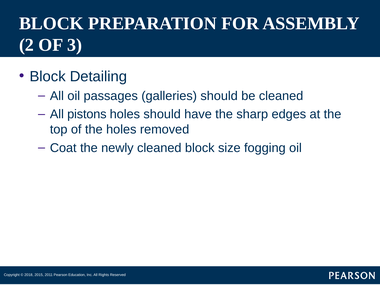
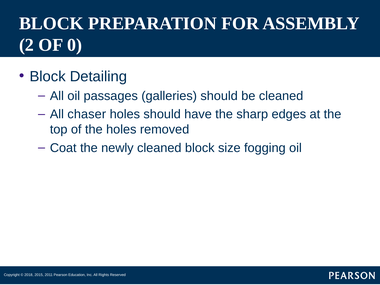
3: 3 -> 0
pistons: pistons -> chaser
